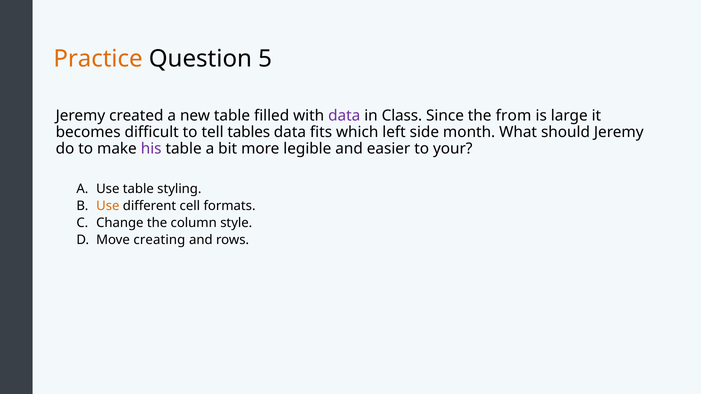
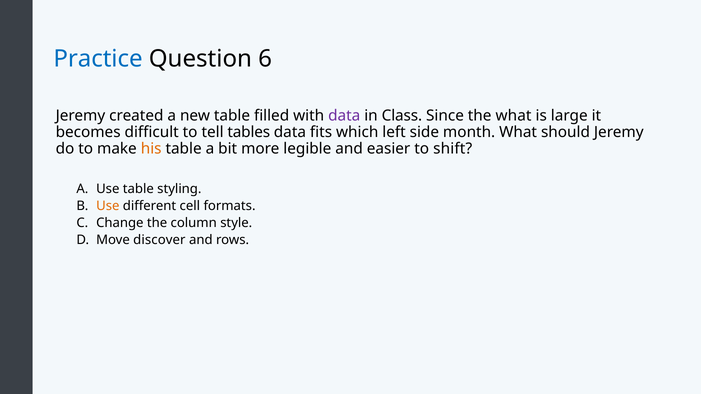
Practice colour: orange -> blue
5: 5 -> 6
the from: from -> what
his colour: purple -> orange
your: your -> shift
creating: creating -> discover
